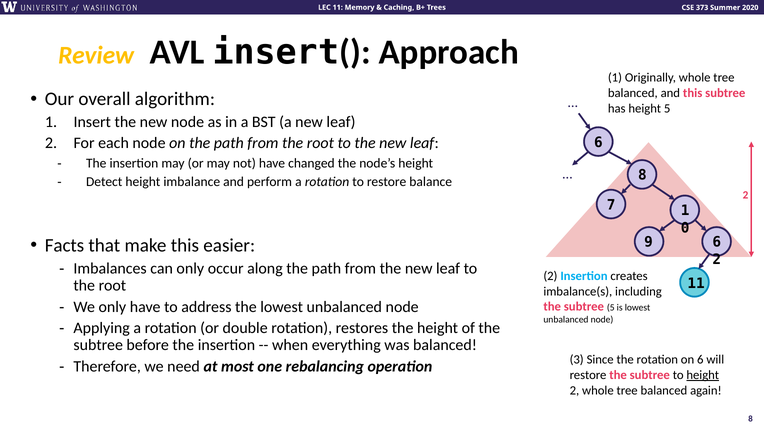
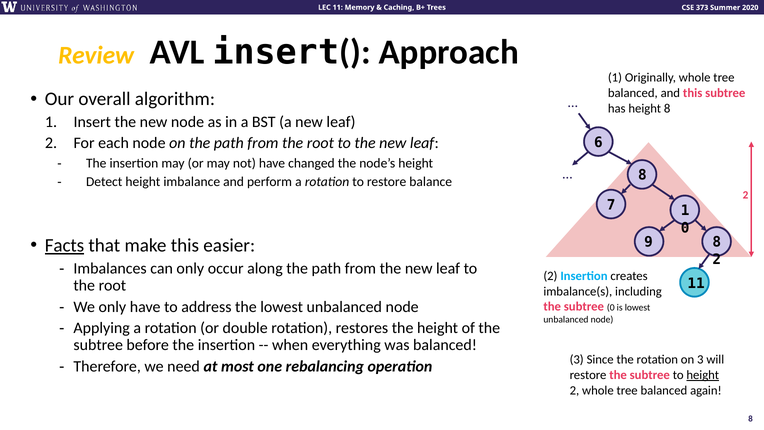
height 5: 5 -> 8
9 6: 6 -> 8
Facts underline: none -> present
subtree 5: 5 -> 0
on 6: 6 -> 3
